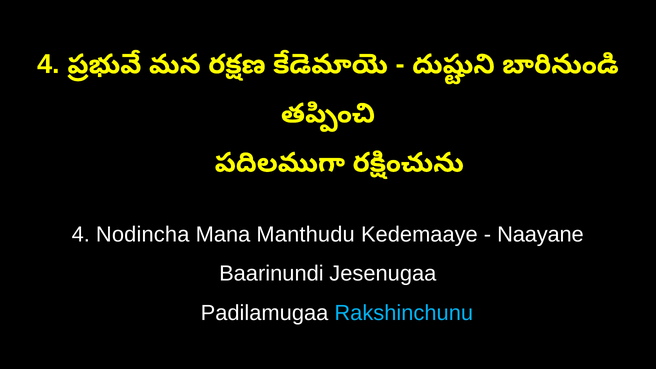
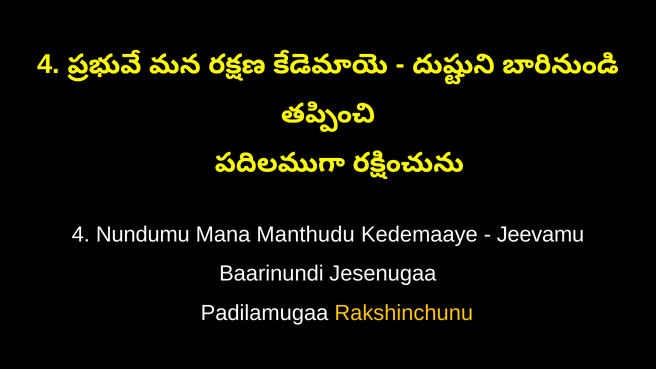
Nodincha: Nodincha -> Nundumu
Naayane: Naayane -> Jeevamu
Rakshinchunu colour: light blue -> yellow
